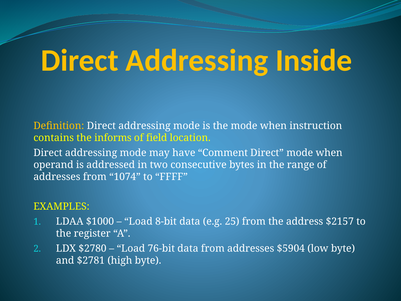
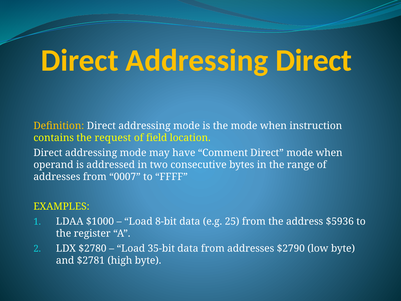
Addressing Inside: Inside -> Direct
informs: informs -> request
1074: 1074 -> 0007
$2157: $2157 -> $5936
76-bit: 76-bit -> 35-bit
$5904: $5904 -> $2790
